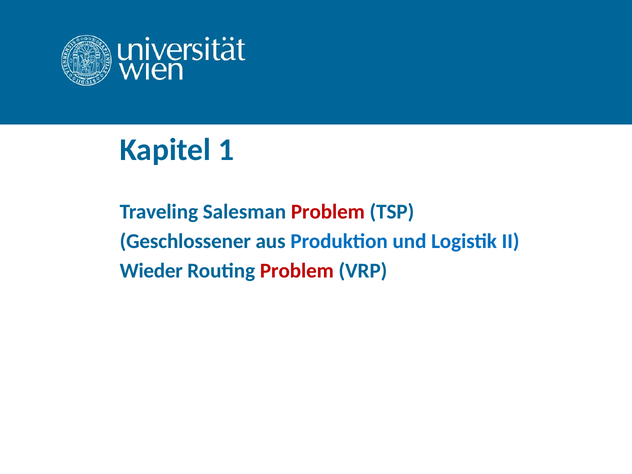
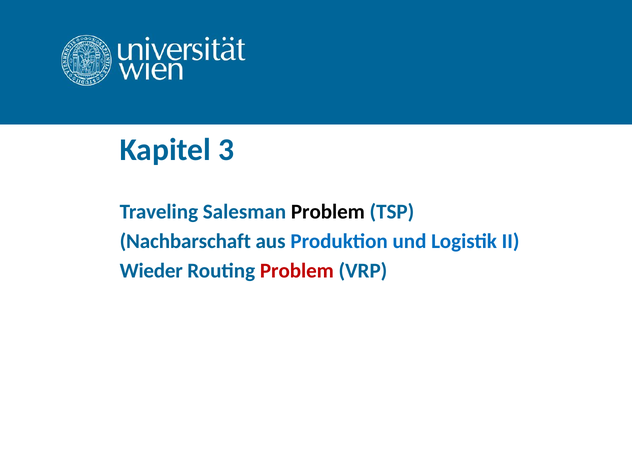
1: 1 -> 3
Problem at (328, 212) colour: red -> black
Geschlossener: Geschlossener -> Nachbarschaft
